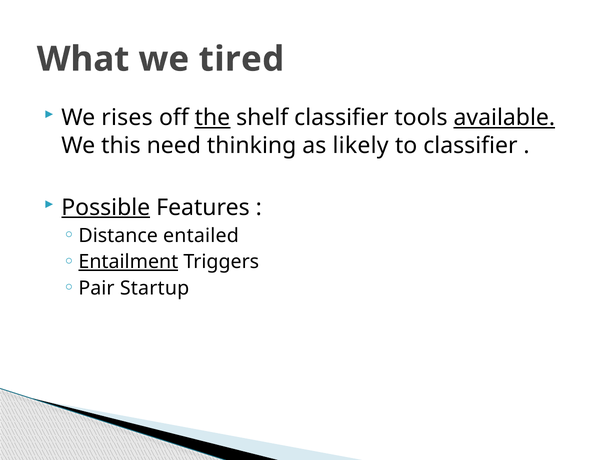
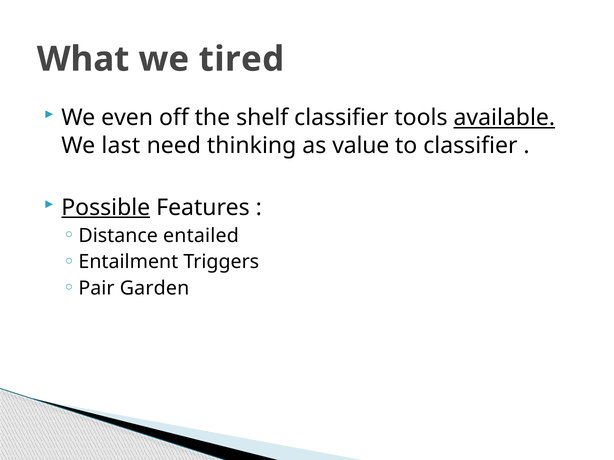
rises: rises -> even
the underline: present -> none
this: this -> last
likely: likely -> value
Entailment underline: present -> none
Startup: Startup -> Garden
